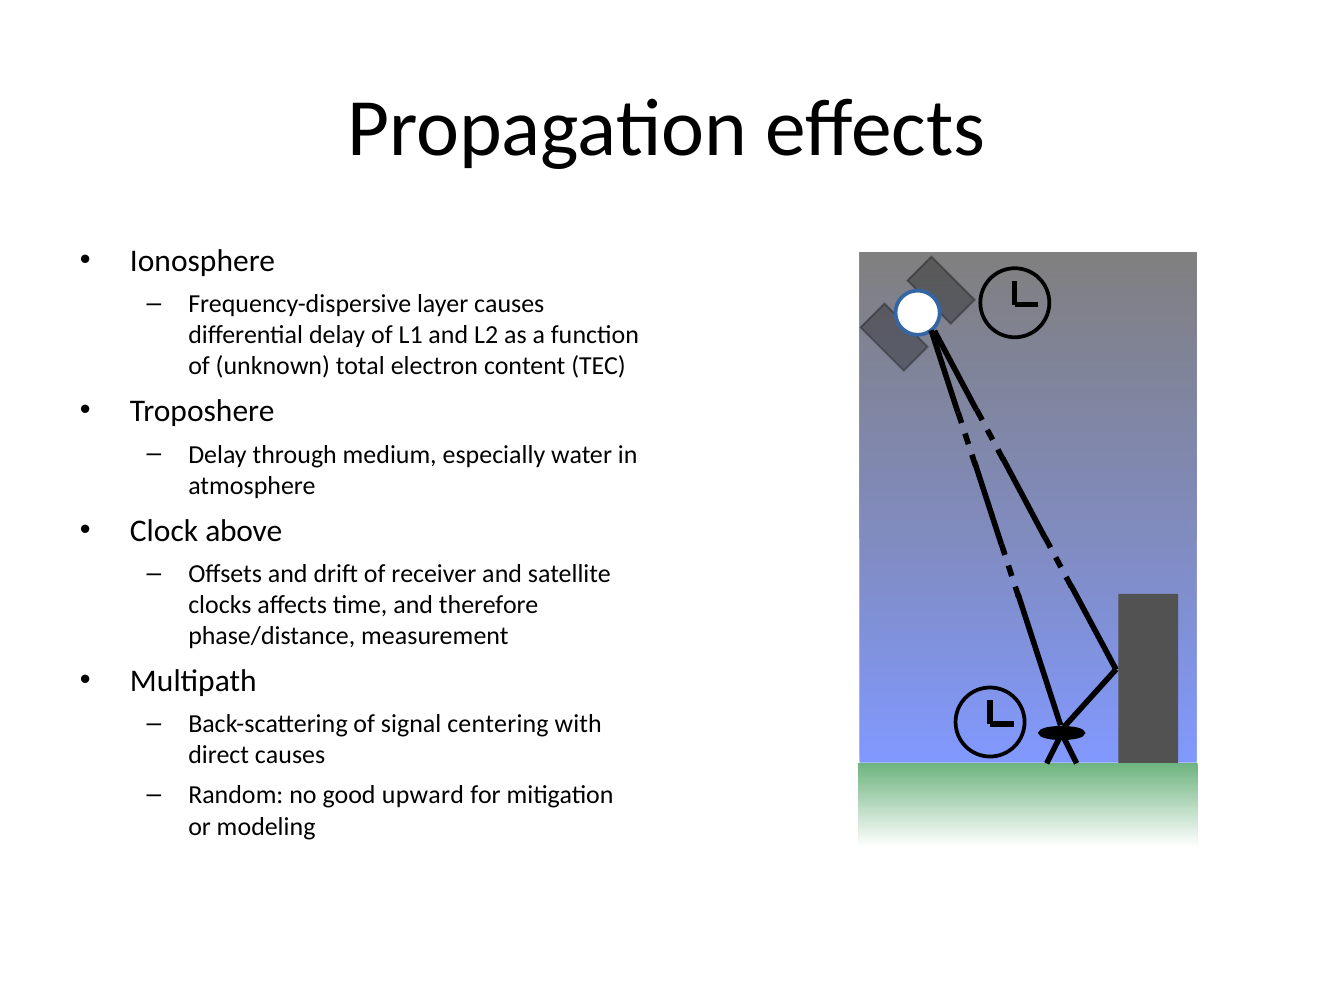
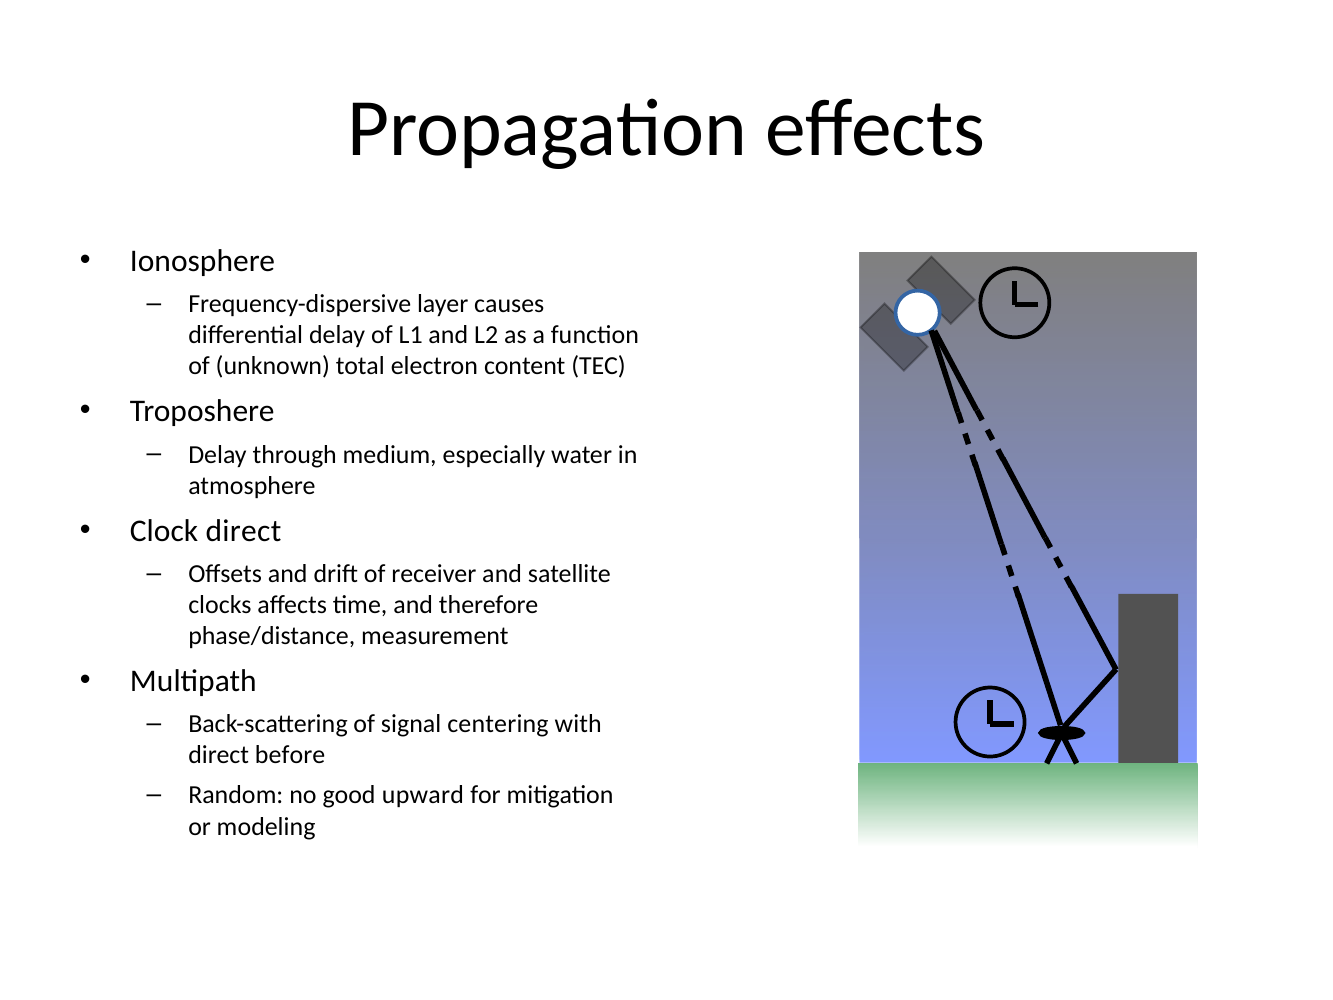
Clock above: above -> direct
direct causes: causes -> before
